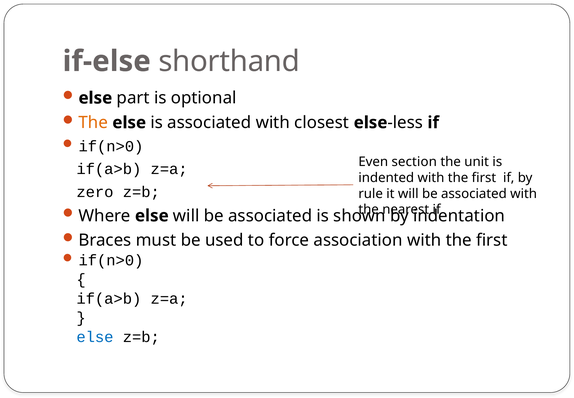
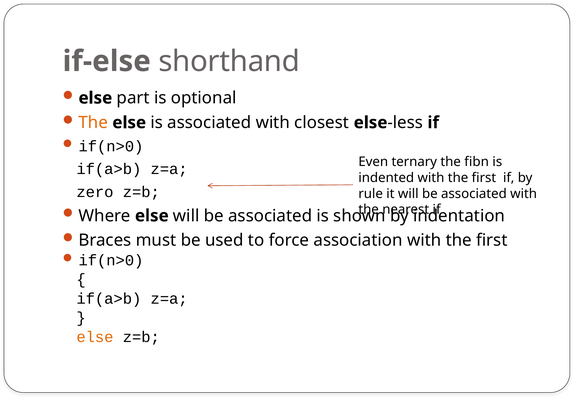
section: section -> ternary
unit: unit -> fibn
else at (95, 336) colour: blue -> orange
